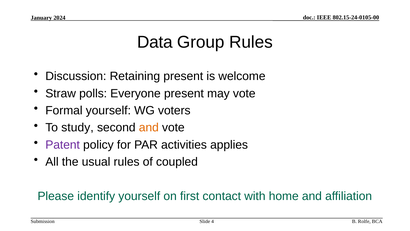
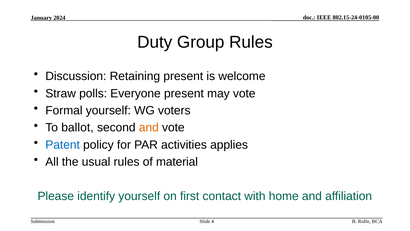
Data: Data -> Duty
study: study -> ballot
Patent colour: purple -> blue
coupled: coupled -> material
